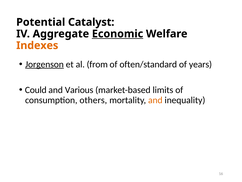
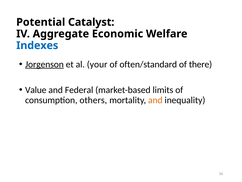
Economic underline: present -> none
Indexes colour: orange -> blue
from: from -> your
years: years -> there
Could: Could -> Value
Various: Various -> Federal
